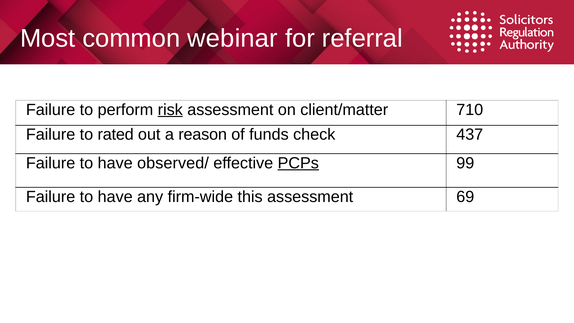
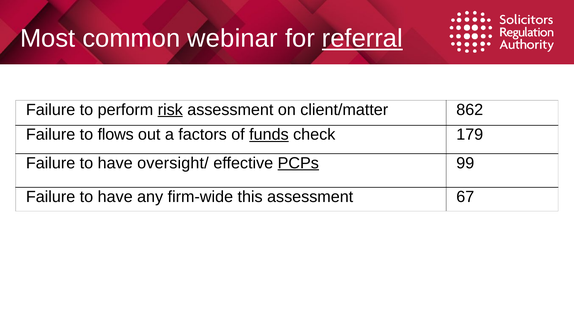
referral underline: none -> present
710: 710 -> 862
rated: rated -> flows
reason: reason -> factors
funds underline: none -> present
437: 437 -> 179
observed/: observed/ -> oversight/
69: 69 -> 67
